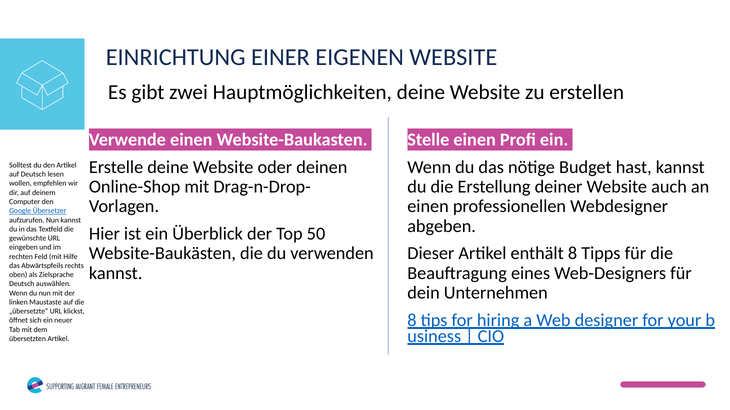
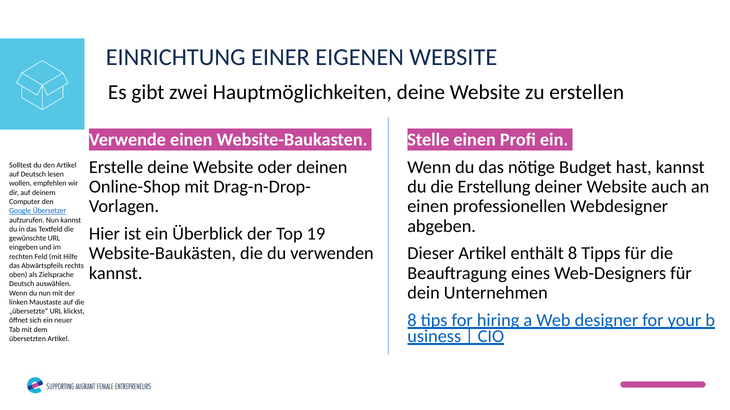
50: 50 -> 19
